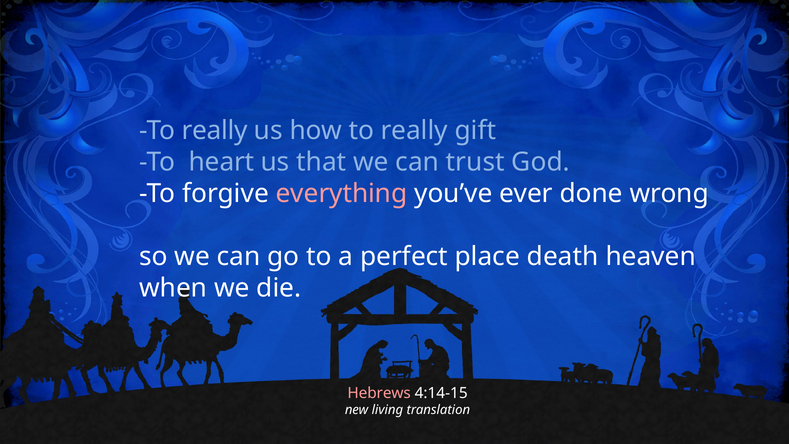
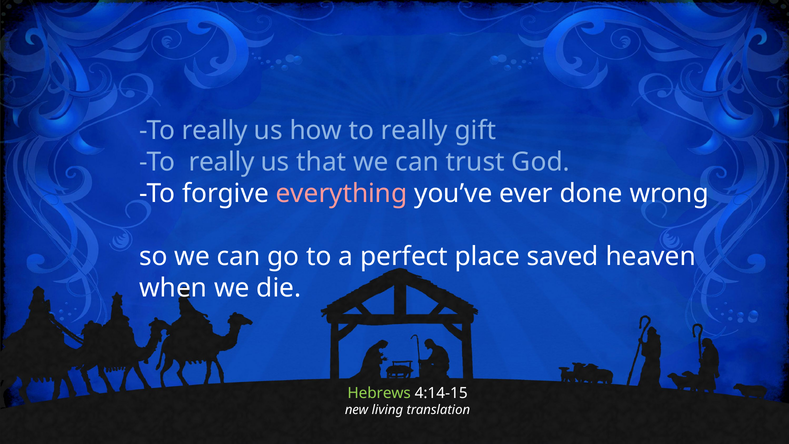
heart at (222, 162): heart -> really
death: death -> saved
Hebrews colour: pink -> light green
